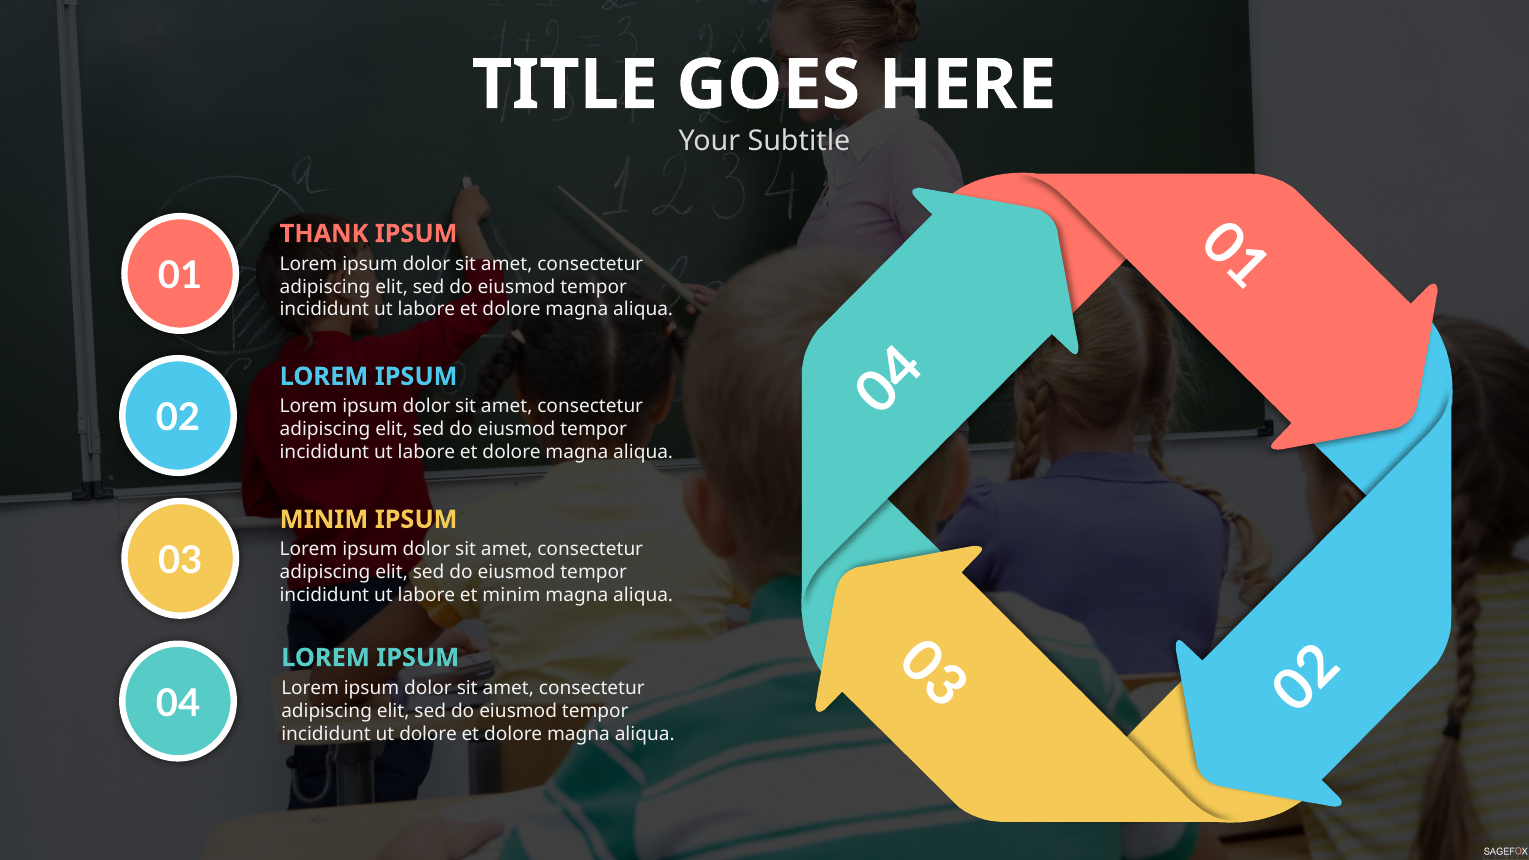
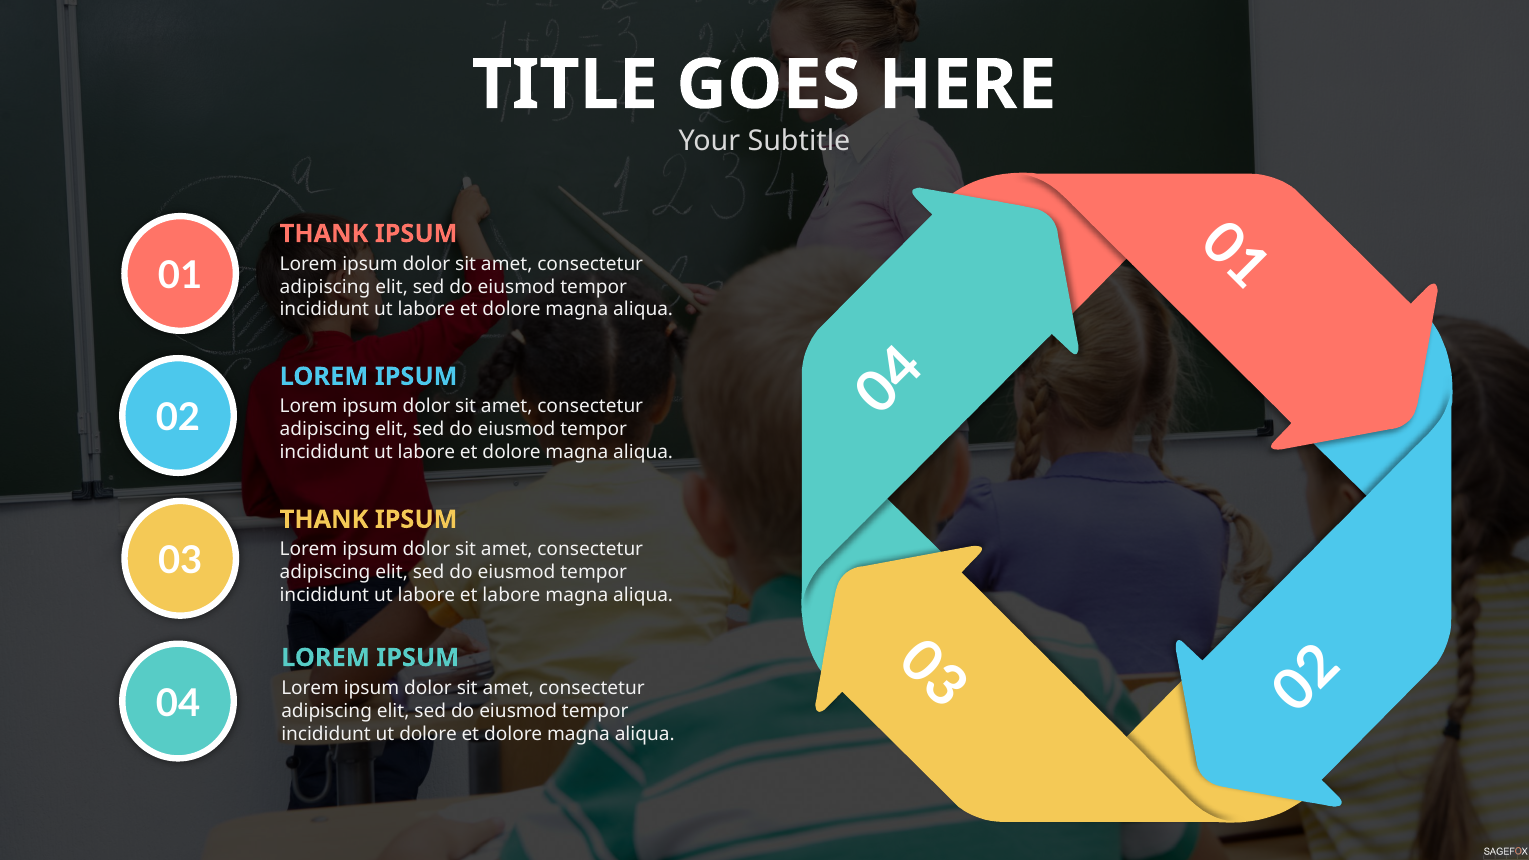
MINIM at (324, 519): MINIM -> THANK
et minim: minim -> labore
